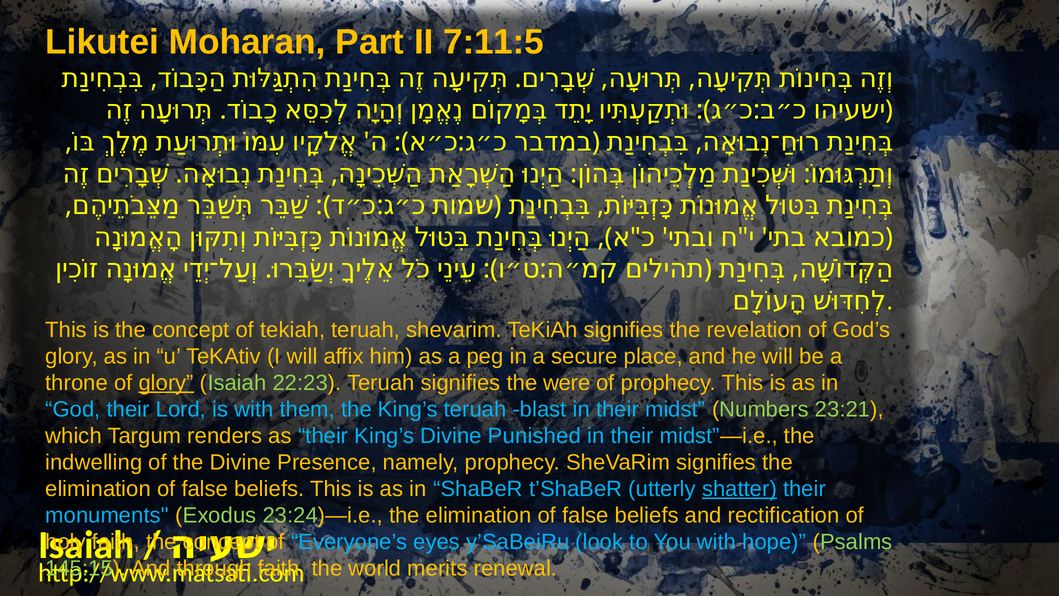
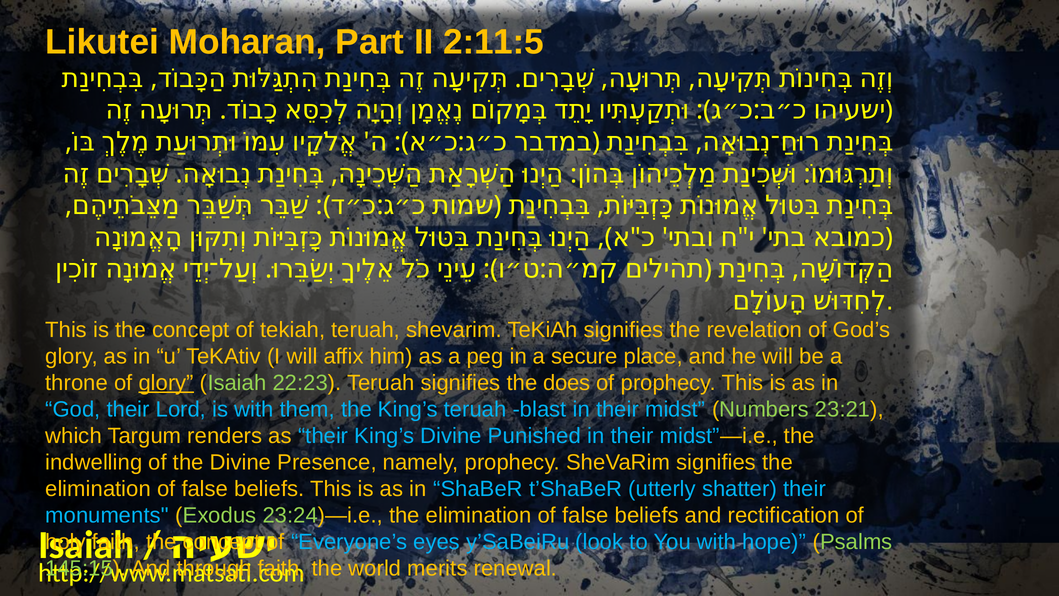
7:11:5: 7:11:5 -> 2:11:5
were: were -> does
shatter underline: present -> none
